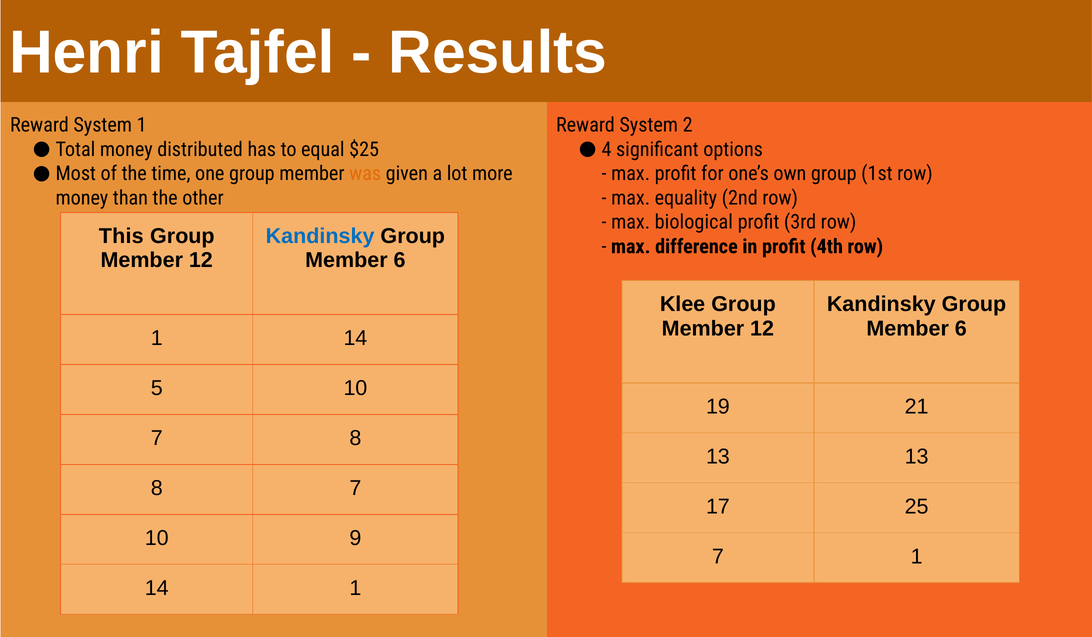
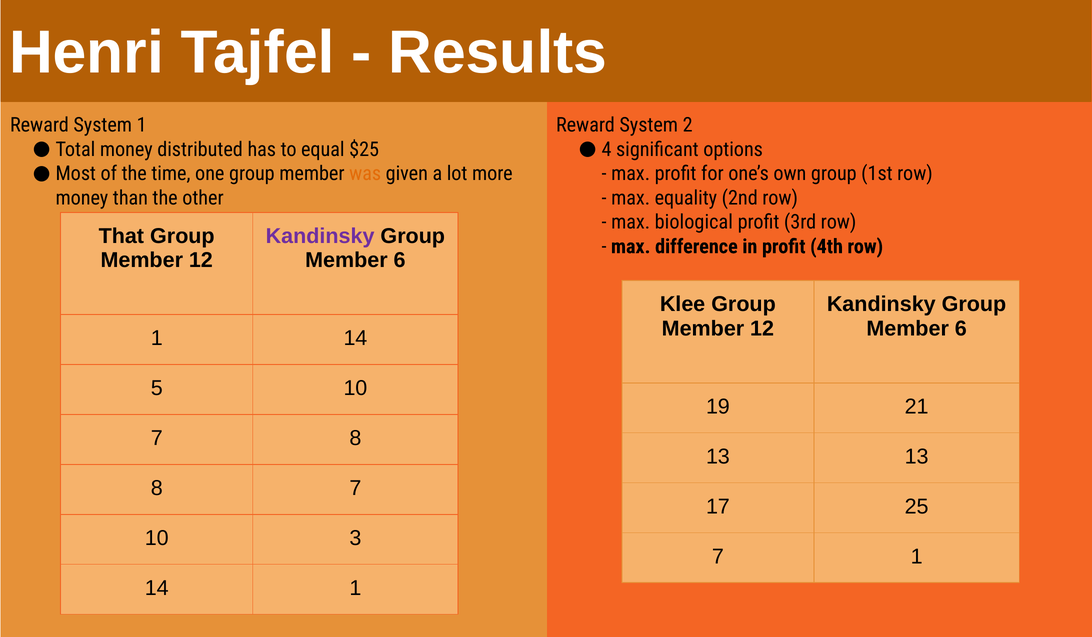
This: This -> That
Kandinsky at (320, 236) colour: blue -> purple
9: 9 -> 3
